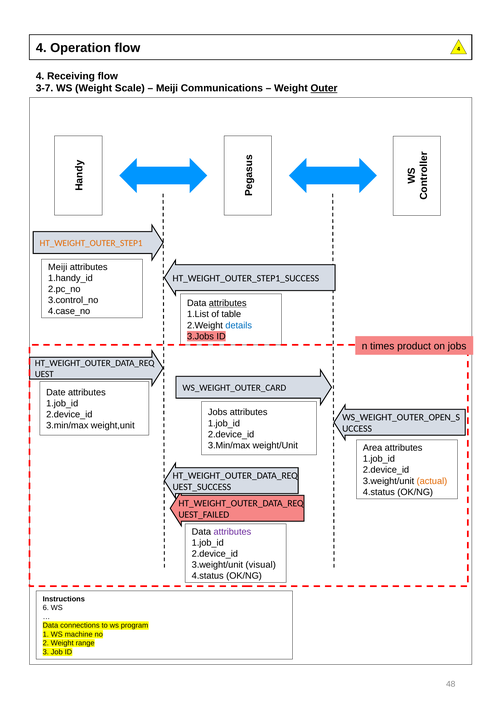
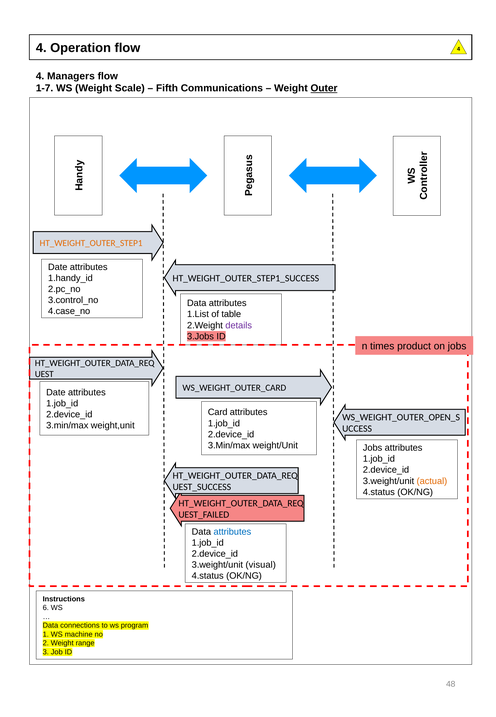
Receiving: Receiving -> Managers
3-7: 3-7 -> 1-7
Meiji at (167, 88): Meiji -> Fifth
Meiji at (58, 267): Meiji -> Date
attributes at (228, 303) underline: present -> none
details colour: blue -> purple
Jobs at (218, 412): Jobs -> Card
Area at (373, 447): Area -> Jobs
attributes at (232, 531) colour: purple -> blue
